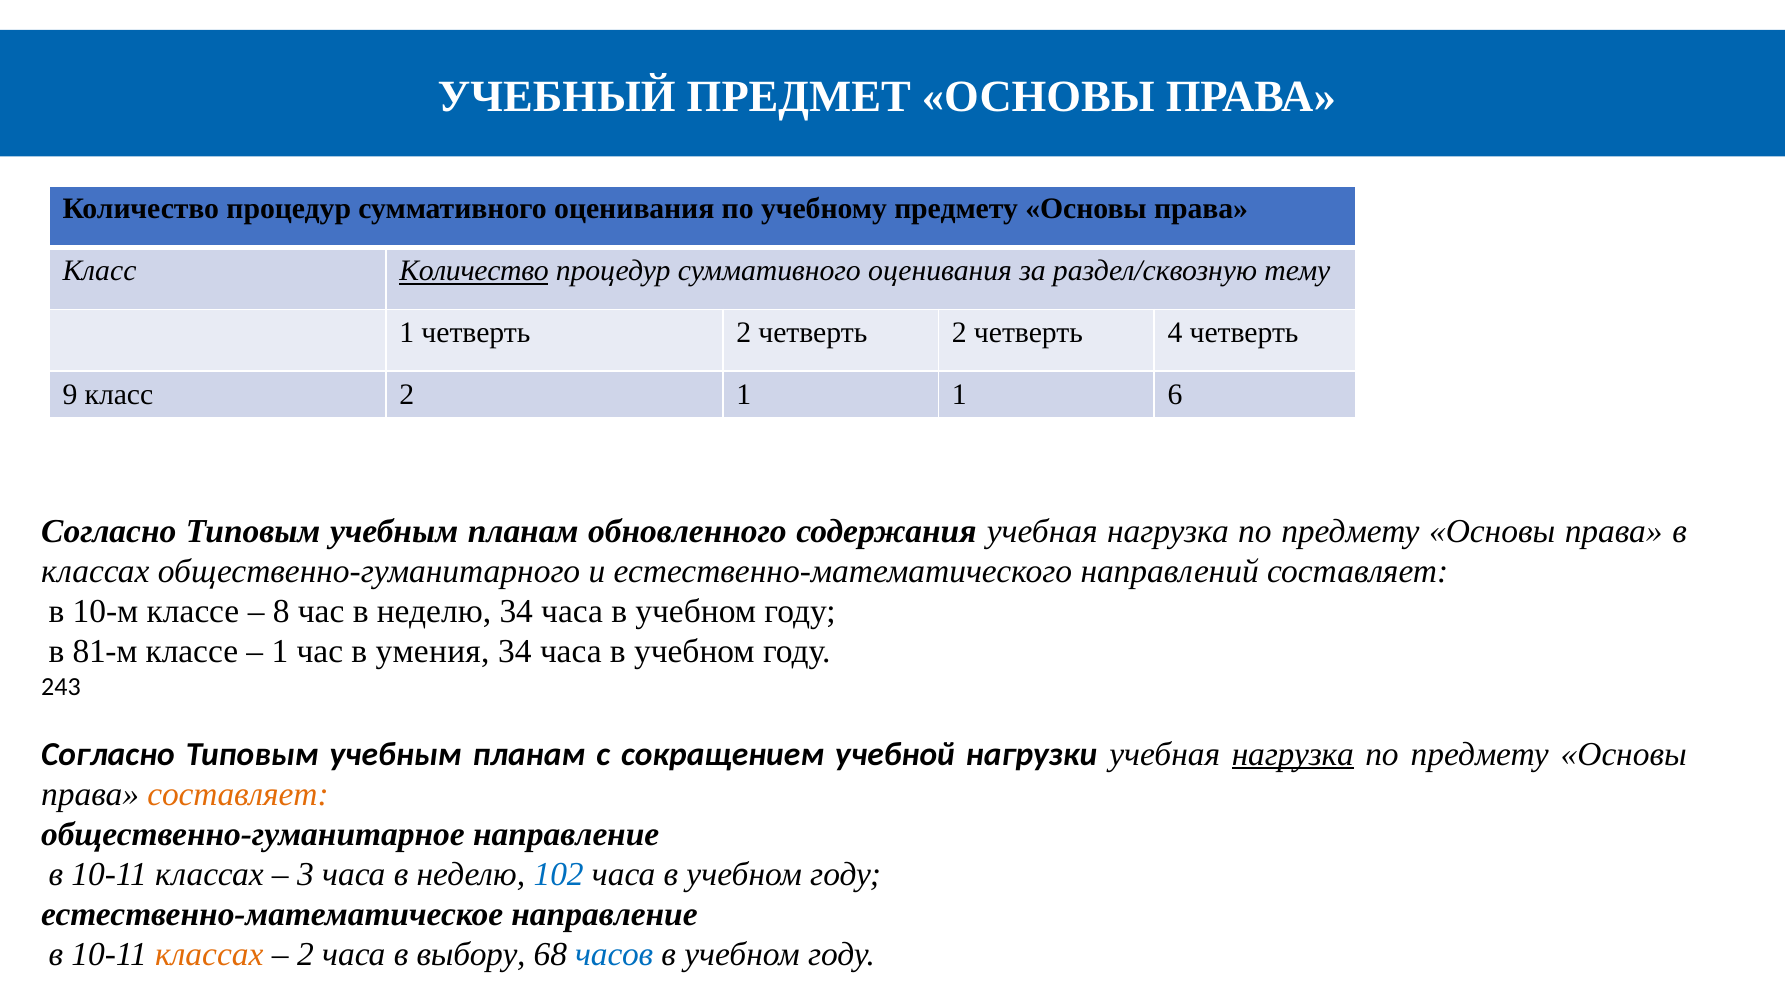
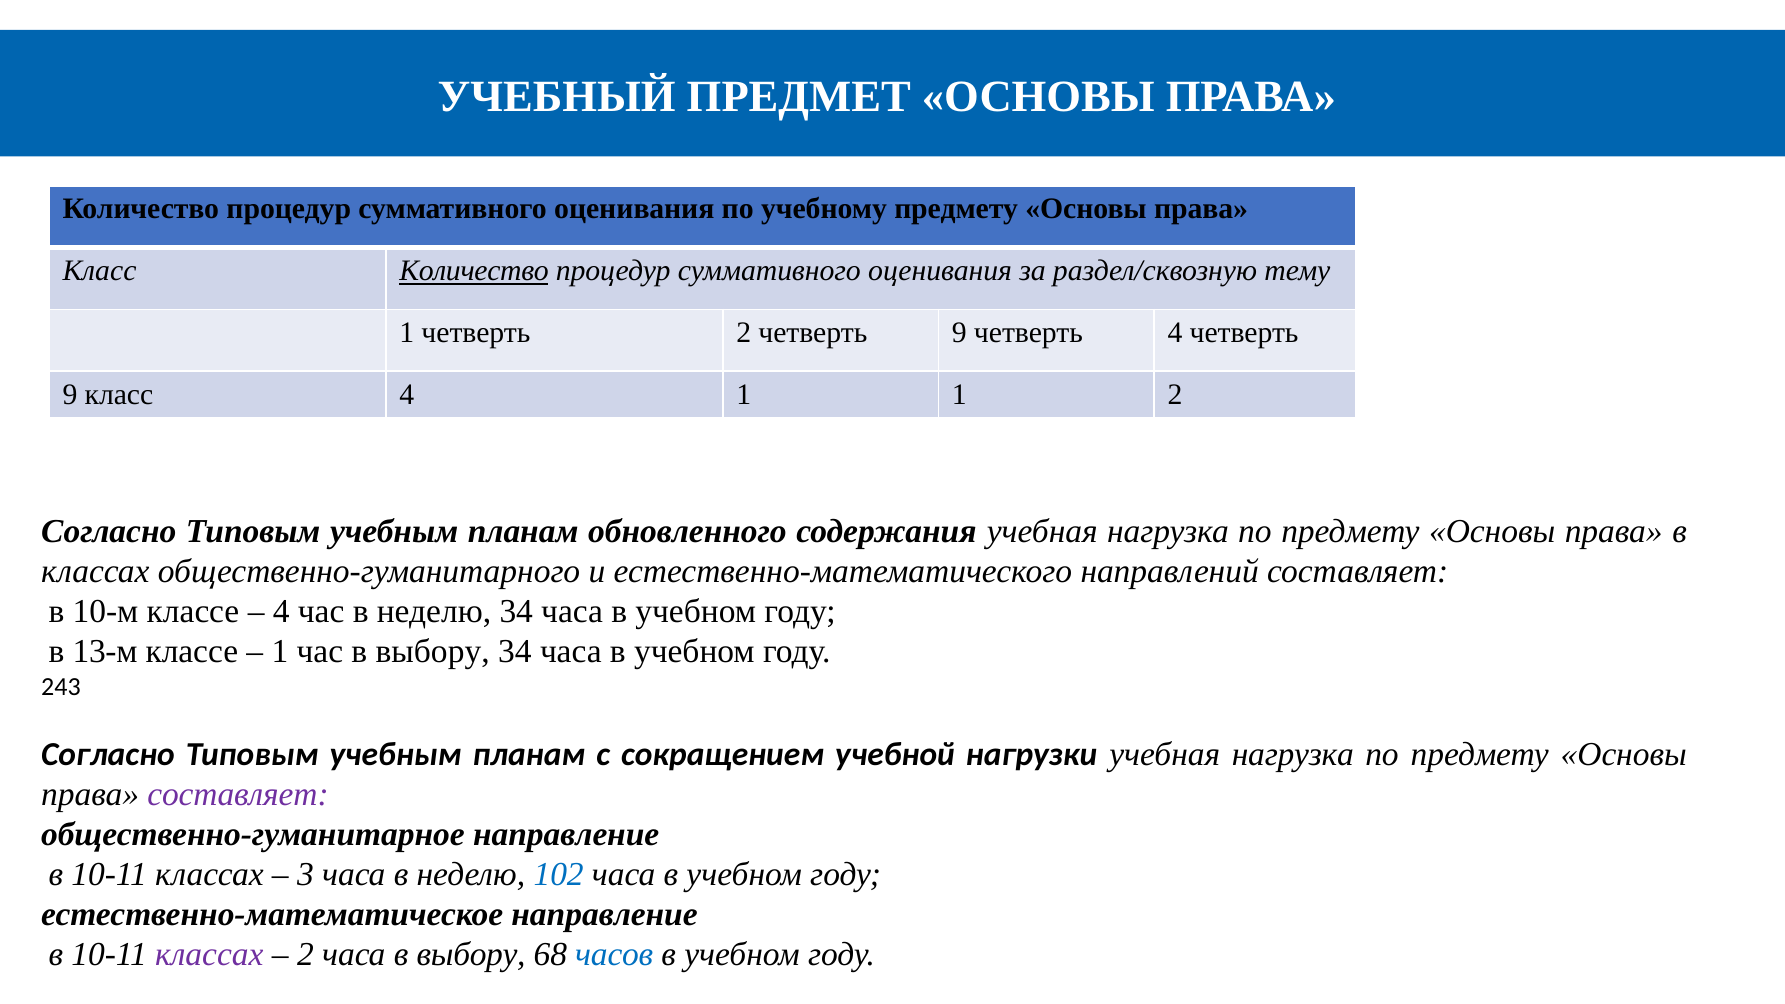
2 четверть 2: 2 -> 9
класс 2: 2 -> 4
1 6: 6 -> 2
8 at (281, 611): 8 -> 4
81-м: 81-м -> 13-м
час в умения: умения -> выбору
нагрузка at (1293, 754) underline: present -> none
составляет at (238, 794) colour: orange -> purple
классах at (209, 955) colour: orange -> purple
